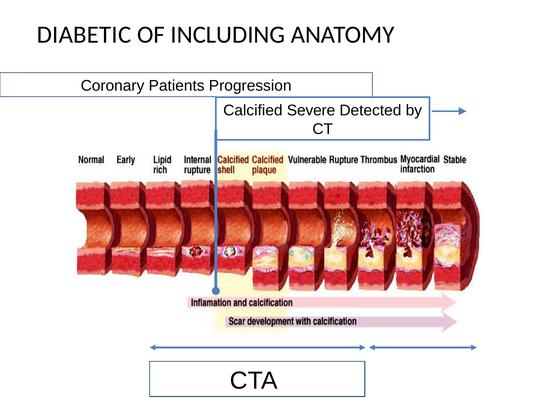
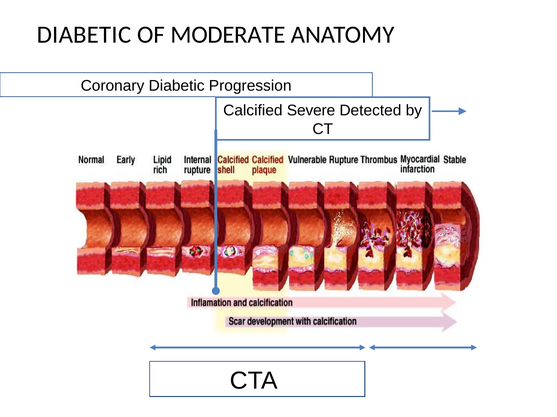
INCLUDING: INCLUDING -> MODERATE
Coronary Patients: Patients -> Diabetic
